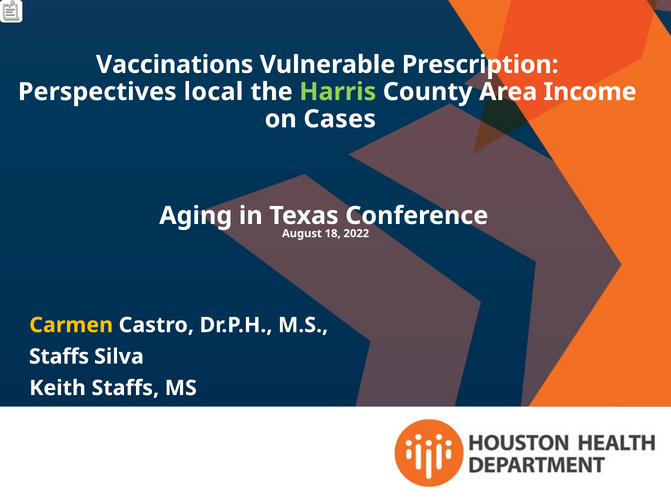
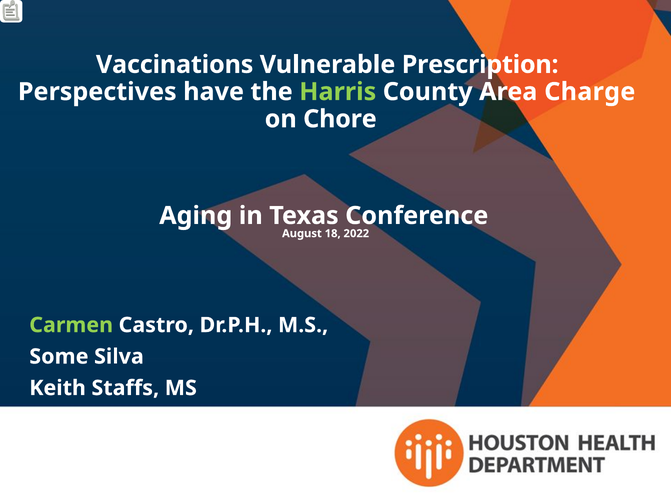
local: local -> have
Income: Income -> Charge
Cases: Cases -> Chore
Carmen colour: yellow -> light green
Staffs at (59, 357): Staffs -> Some
